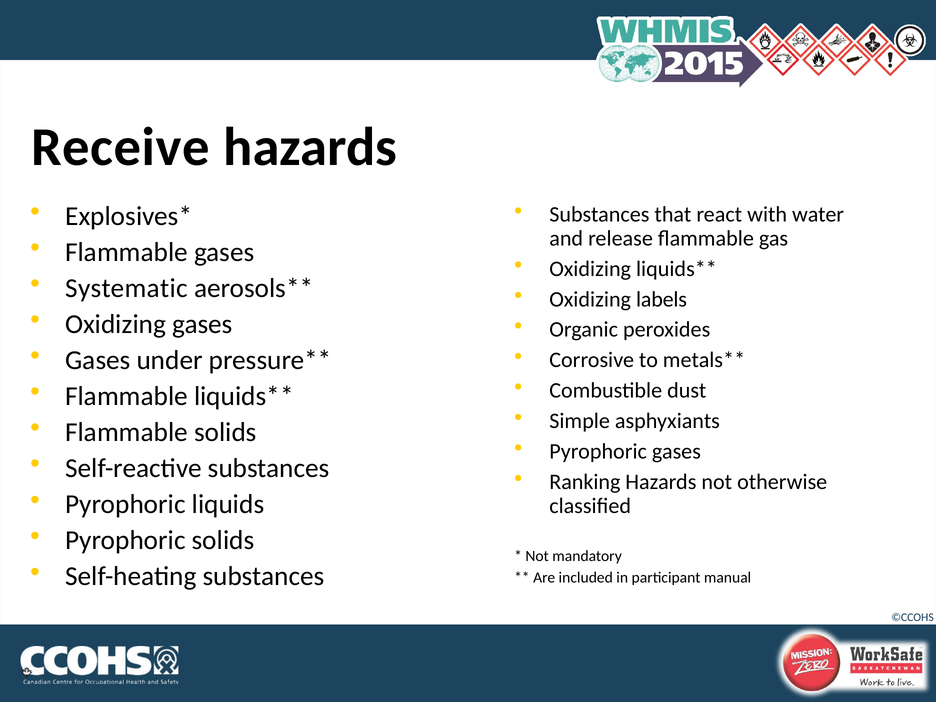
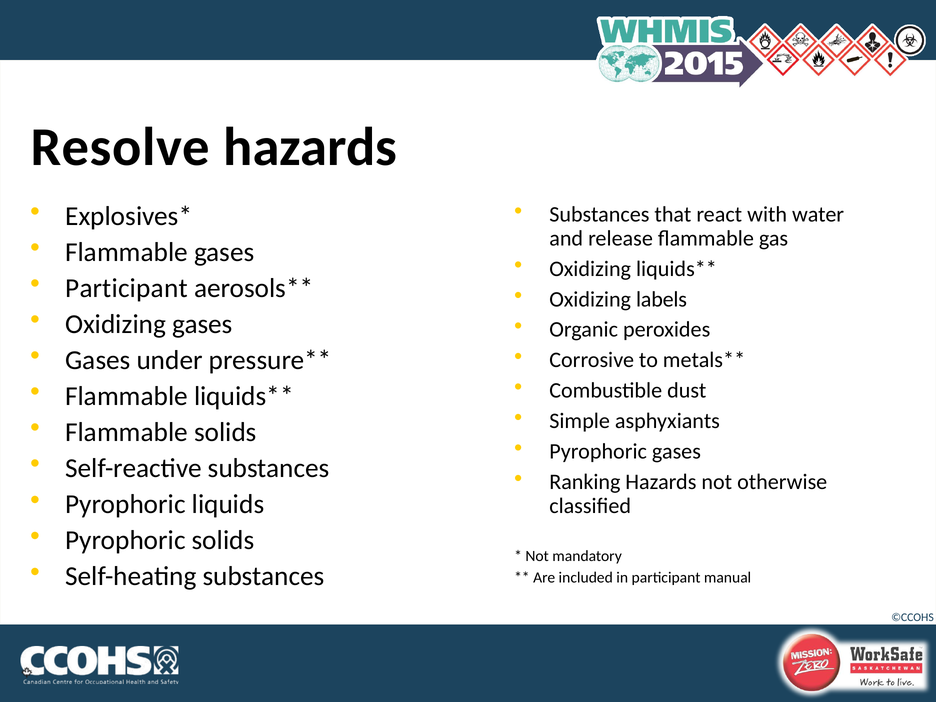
Receive: Receive -> Resolve
Systematic at (126, 288): Systematic -> Participant
